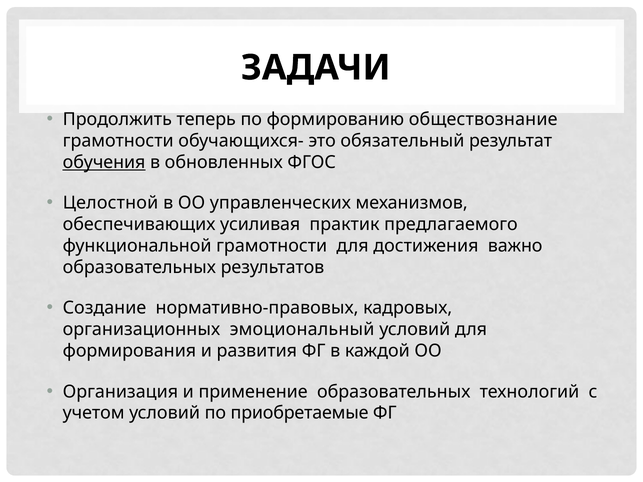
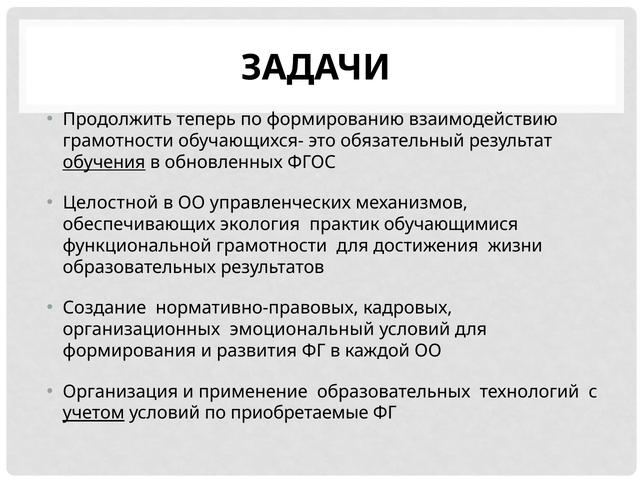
обществознание: обществознание -> взаимодействию
усиливая: усиливая -> экология
предлагаемого: предлагаемого -> обучающимися
важно: важно -> жизни
учетом underline: none -> present
